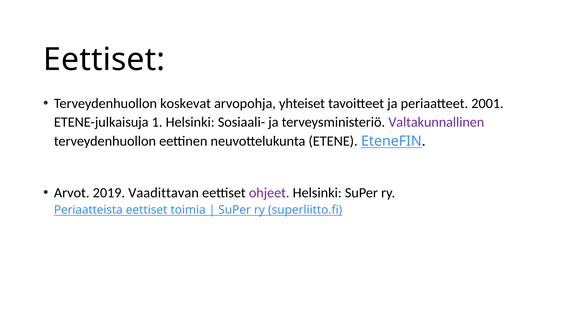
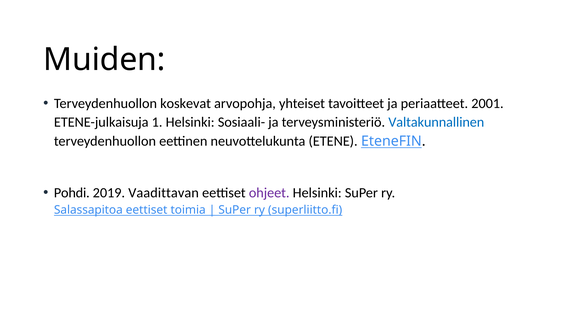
Eettiset at (104, 60): Eettiset -> Muiden
Valtakunnallinen colour: purple -> blue
Arvot: Arvot -> Pohdi
Periaatteista: Periaatteista -> Salassapitoa
